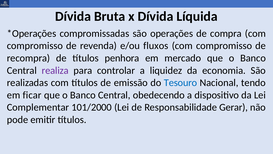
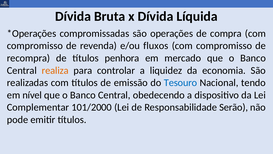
realiza colour: purple -> orange
ficar: ficar -> nível
Gerar: Gerar -> Serão
